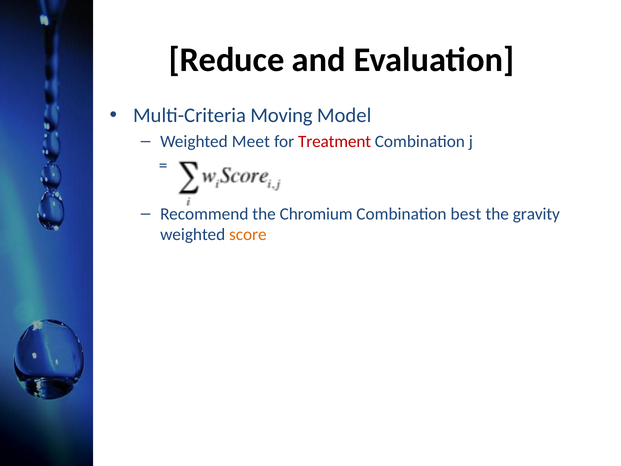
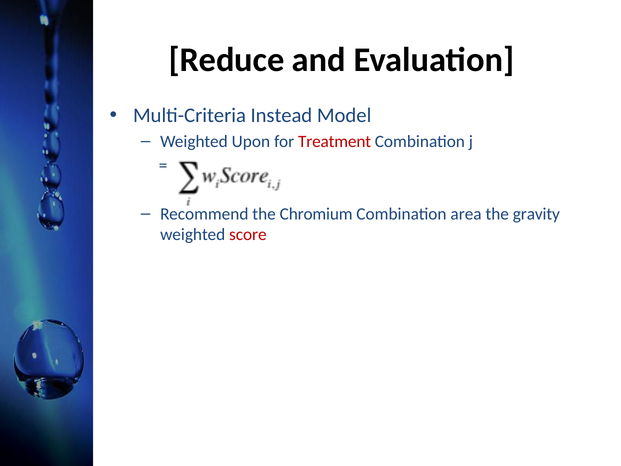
Moving: Moving -> Instead
Meet: Meet -> Upon
best: best -> area
score colour: orange -> red
